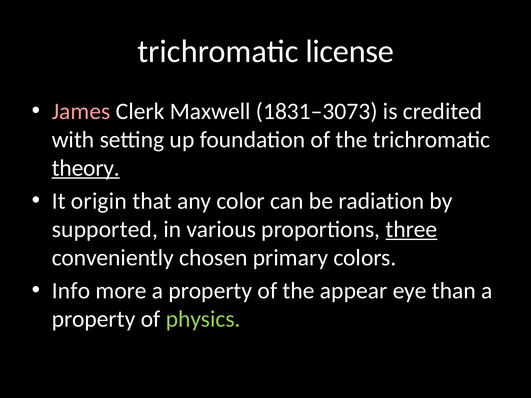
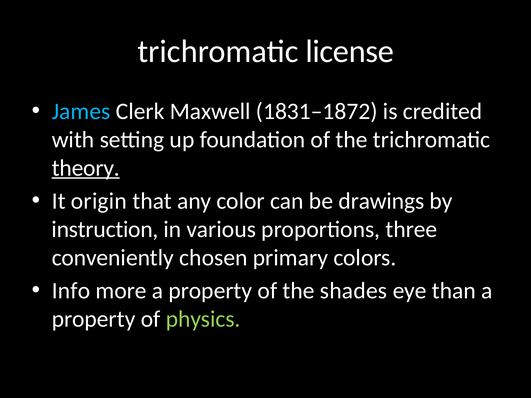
James colour: pink -> light blue
1831–3073: 1831–3073 -> 1831–1872
radiation: radiation -> drawings
supported: supported -> instruction
three underline: present -> none
appear: appear -> shades
